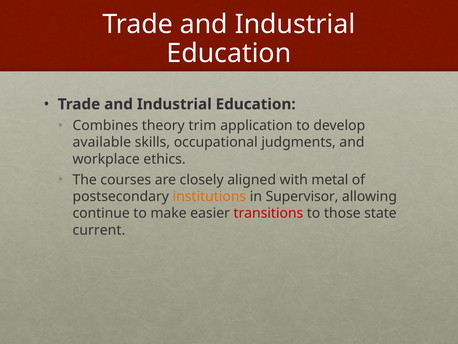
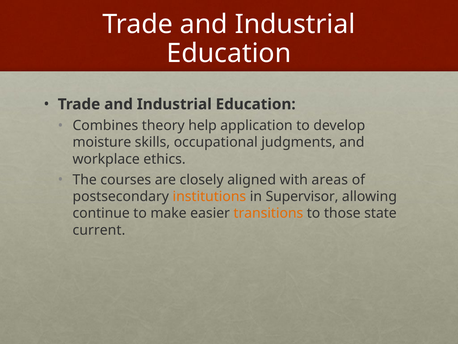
trim: trim -> help
available: available -> moisture
metal: metal -> areas
transitions colour: red -> orange
